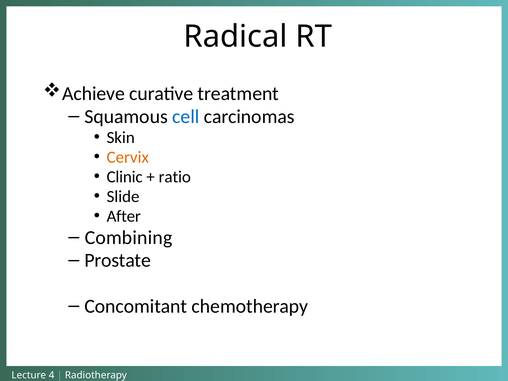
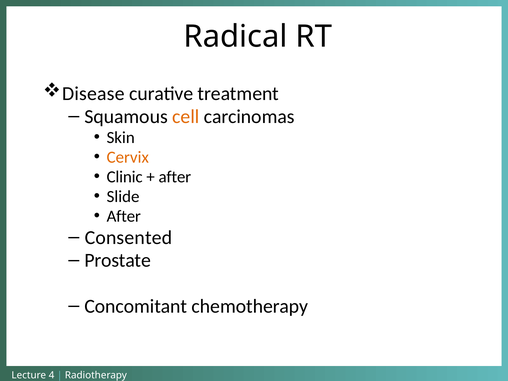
Achieve: Achieve -> Disease
cell colour: blue -> orange
ratio at (175, 177): ratio -> after
Combining: Combining -> Consented
